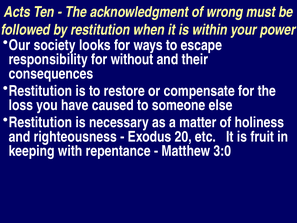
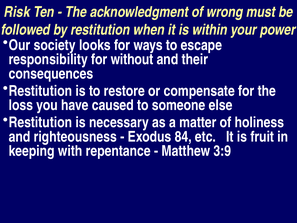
Acts: Acts -> Risk
20: 20 -> 84
3:0: 3:0 -> 3:9
